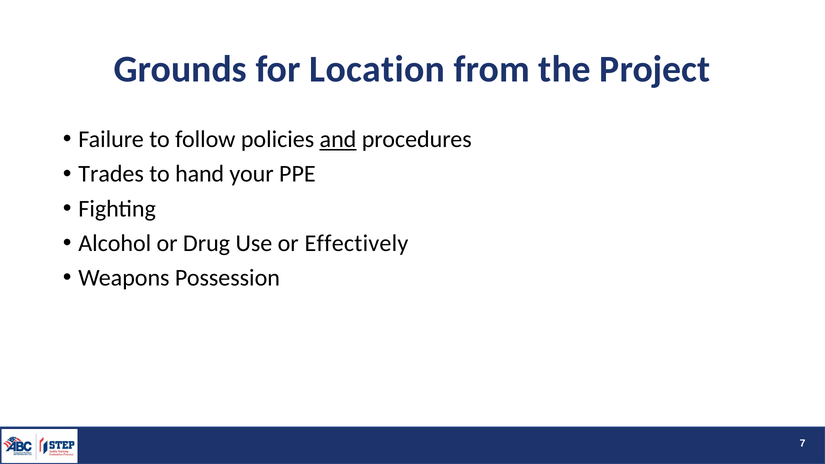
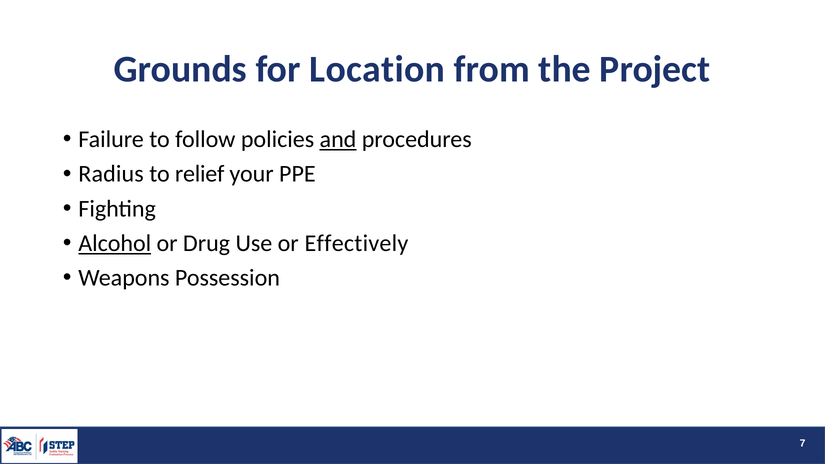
Trades: Trades -> Radius
hand: hand -> relief
Alcohol underline: none -> present
